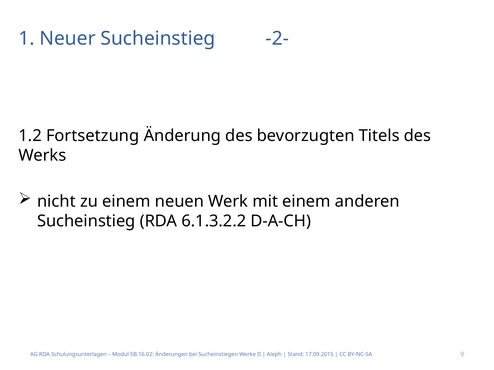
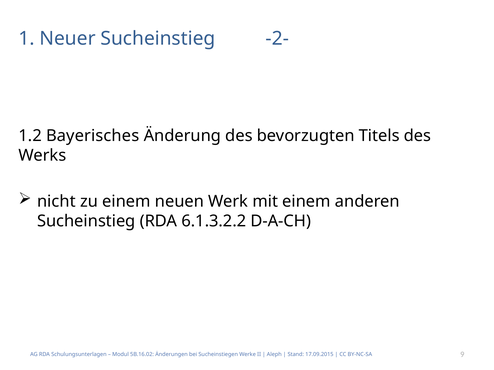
Fortsetzung: Fortsetzung -> Bayerisches
